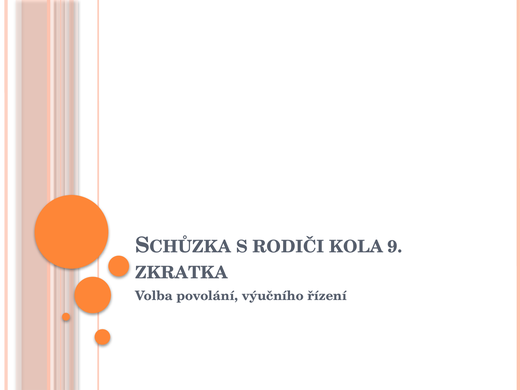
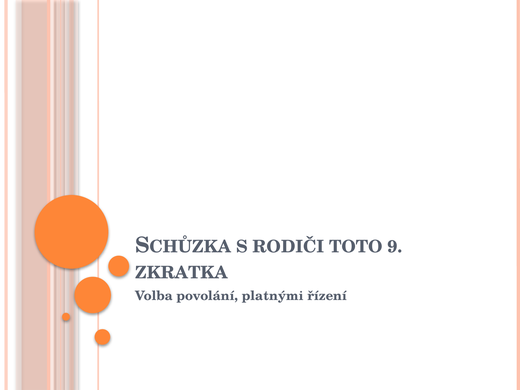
KOLA: KOLA -> TOTO
výučního: výučního -> platnými
